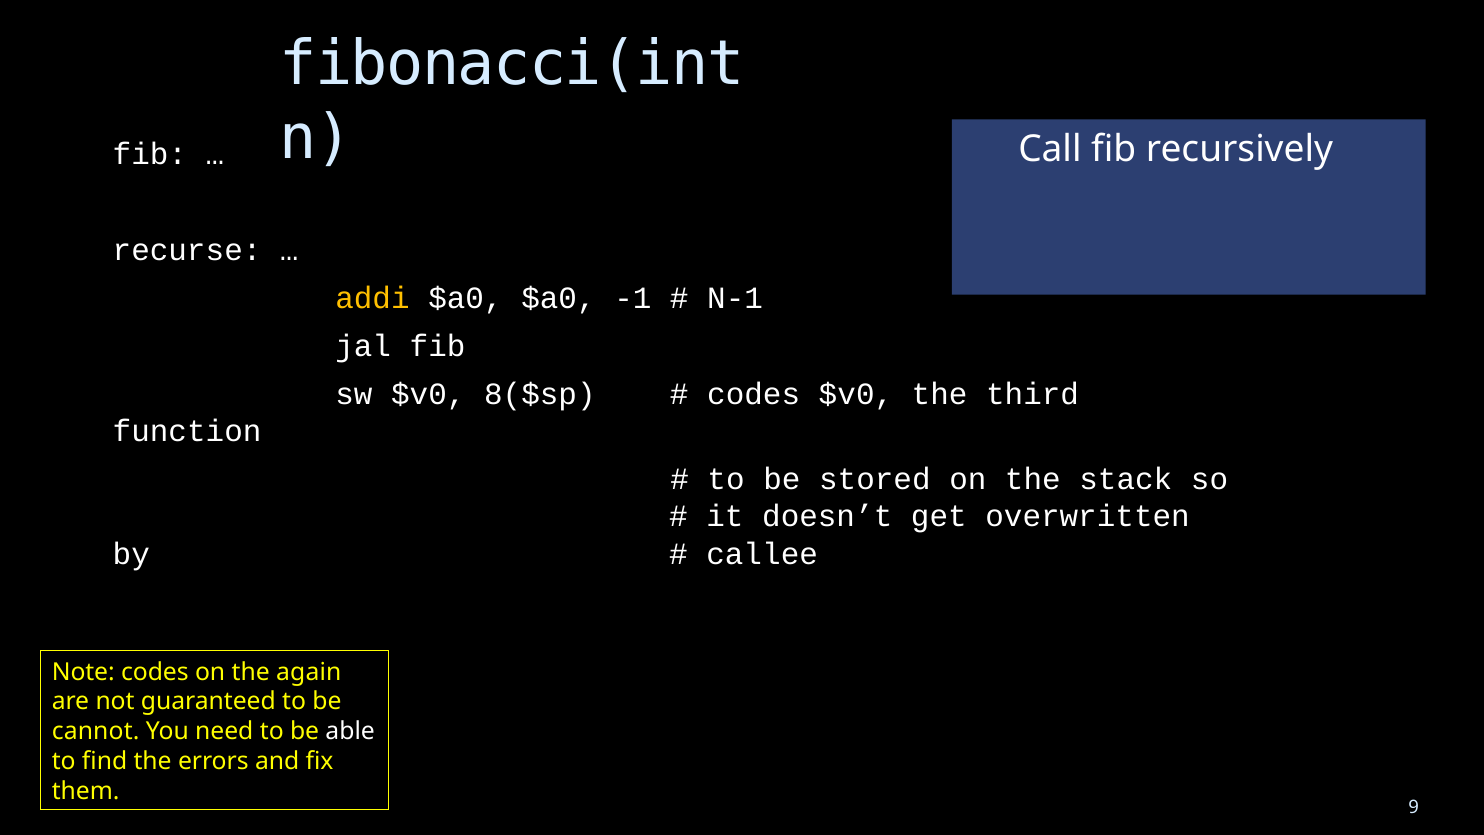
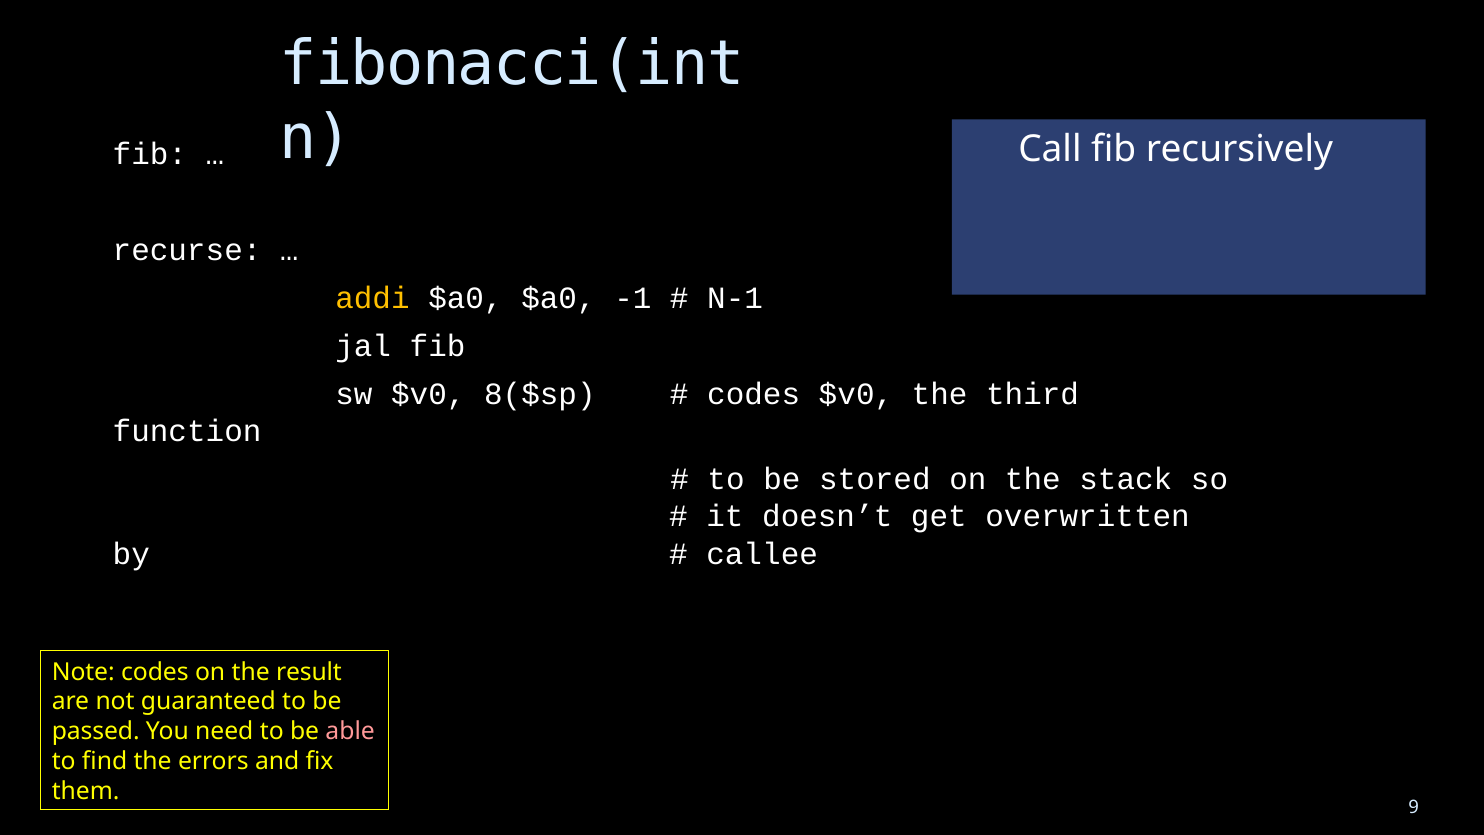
again: again -> result
cannot: cannot -> passed
able colour: white -> pink
